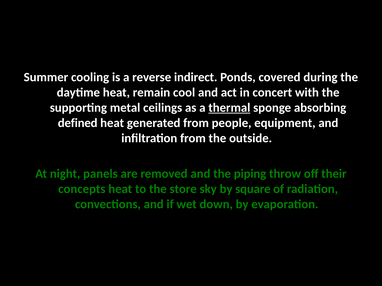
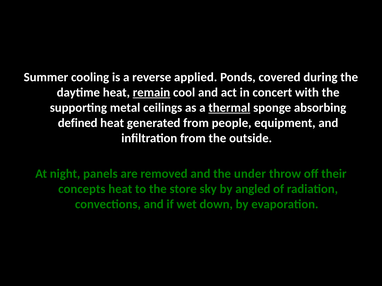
indirect: indirect -> applied
remain underline: none -> present
piping: piping -> under
square: square -> angled
